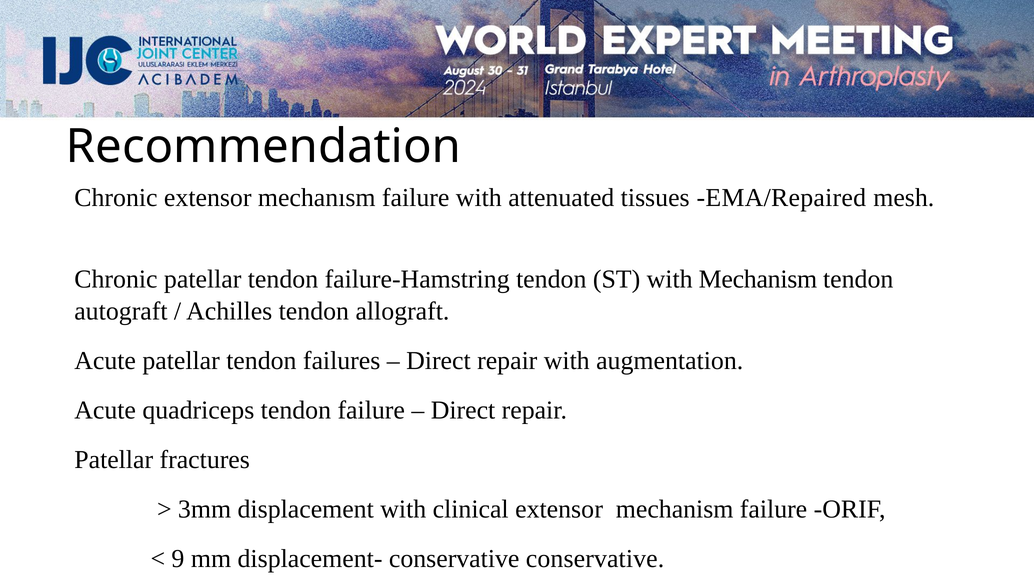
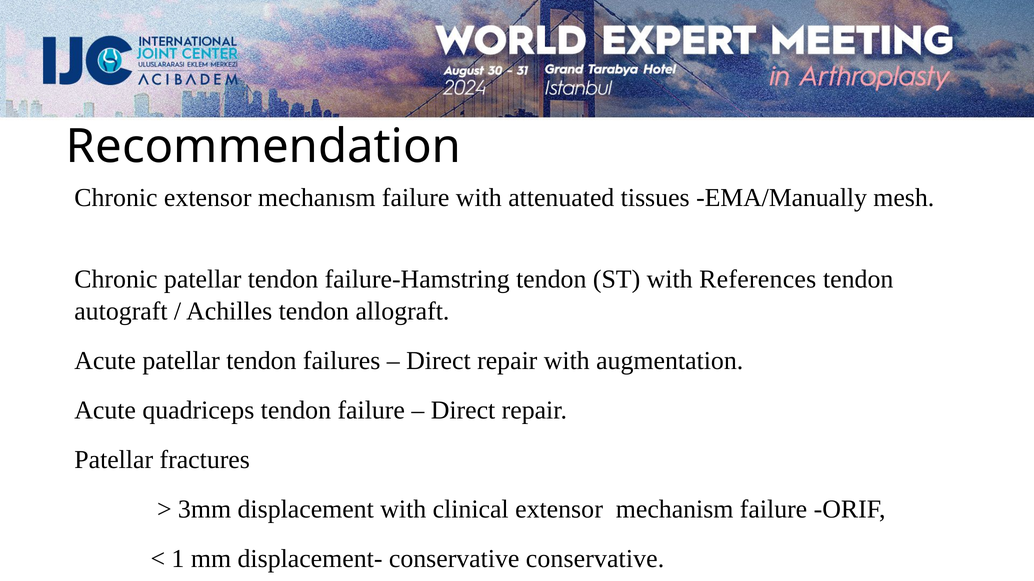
EMA/Repaired: EMA/Repaired -> EMA/Manually
with Mechanism: Mechanism -> References
9: 9 -> 1
